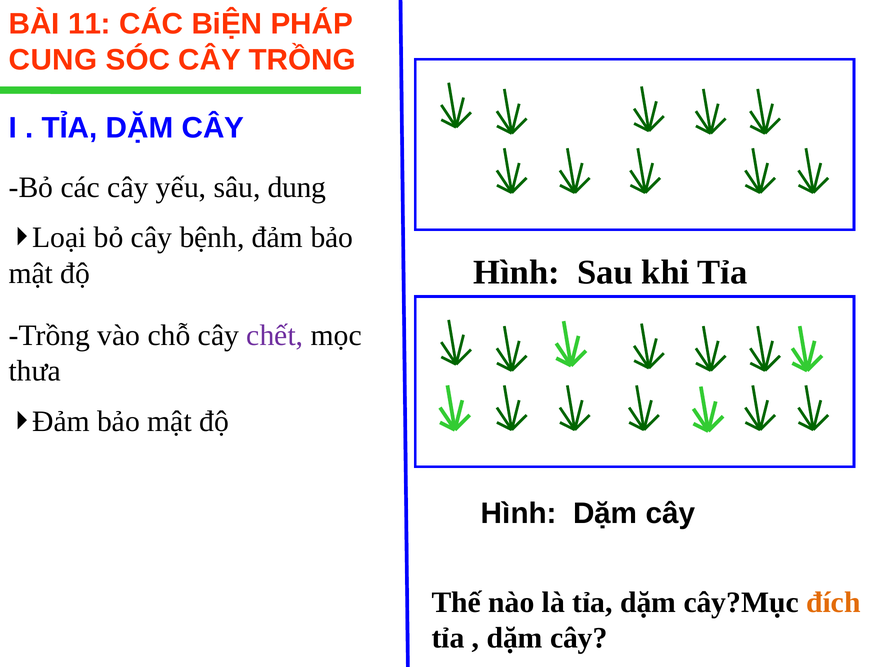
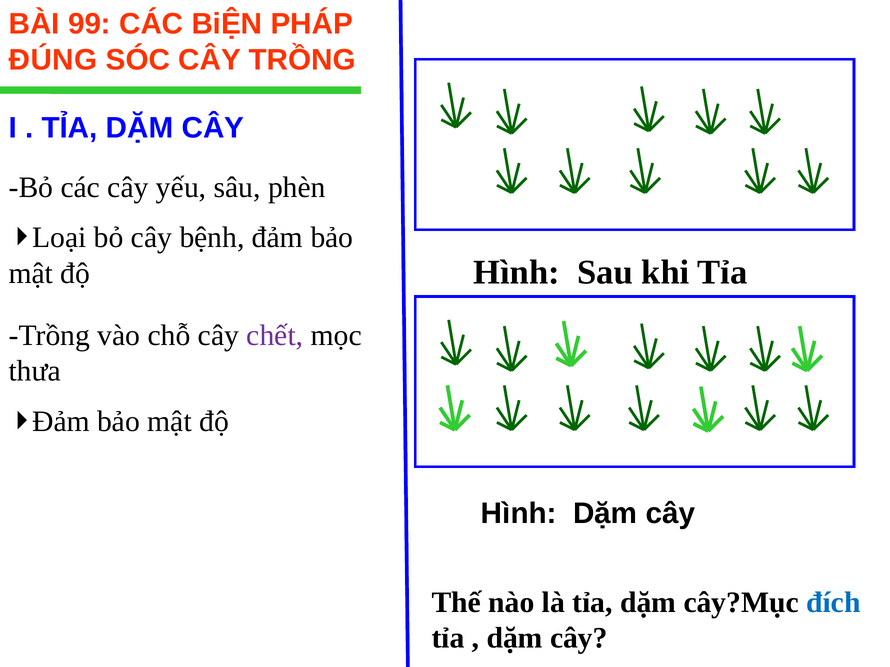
11: 11 -> 99
CUNG: CUNG -> ĐÚNG
dung: dung -> phèn
đích colour: orange -> blue
